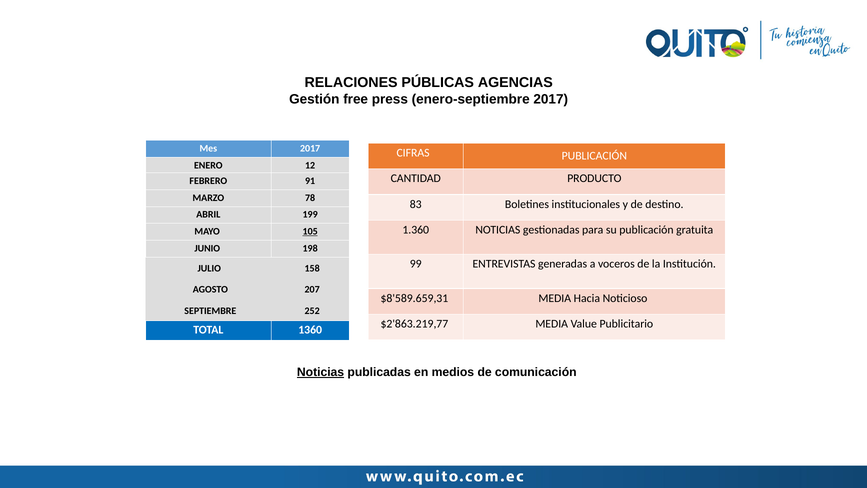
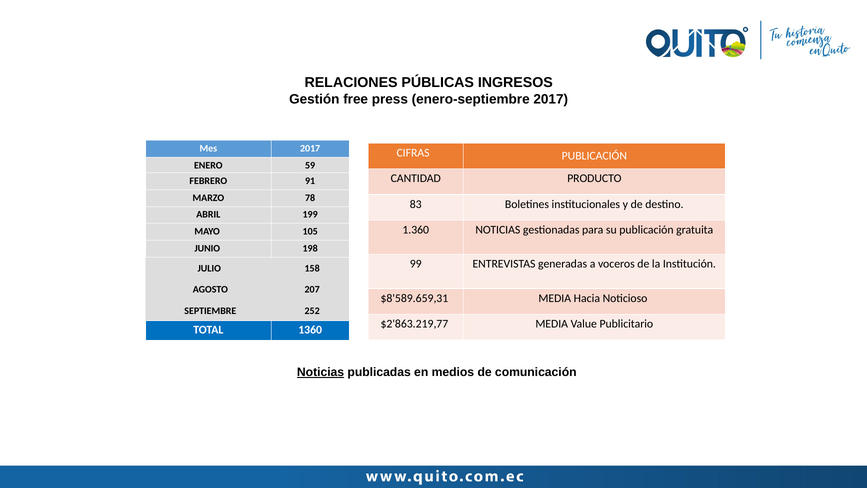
AGENCIAS: AGENCIAS -> INGRESOS
12: 12 -> 59
105 underline: present -> none
